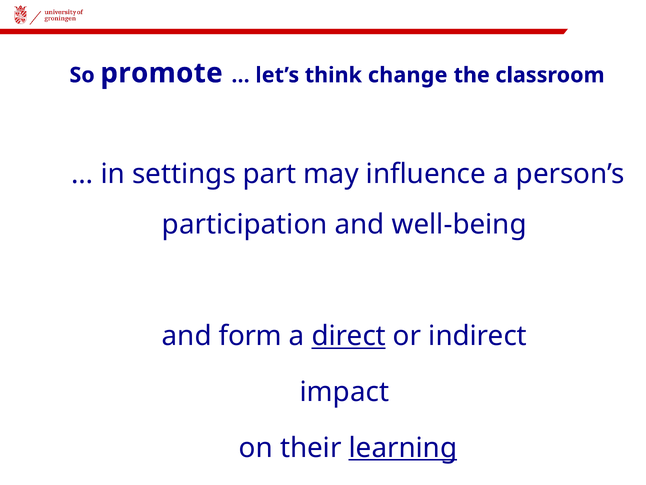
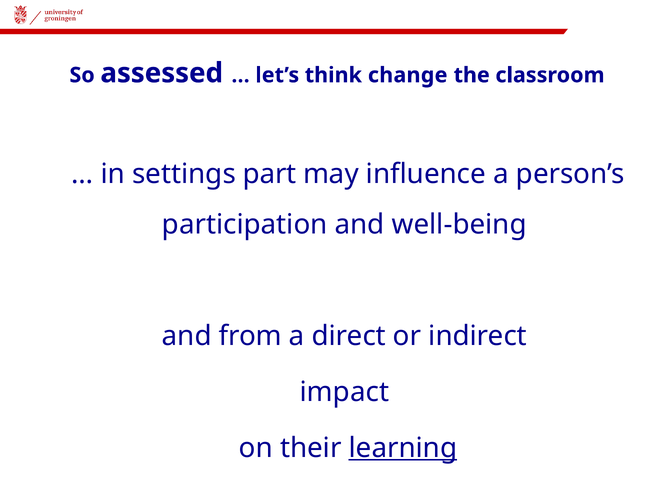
promote: promote -> assessed
form: form -> from
direct underline: present -> none
